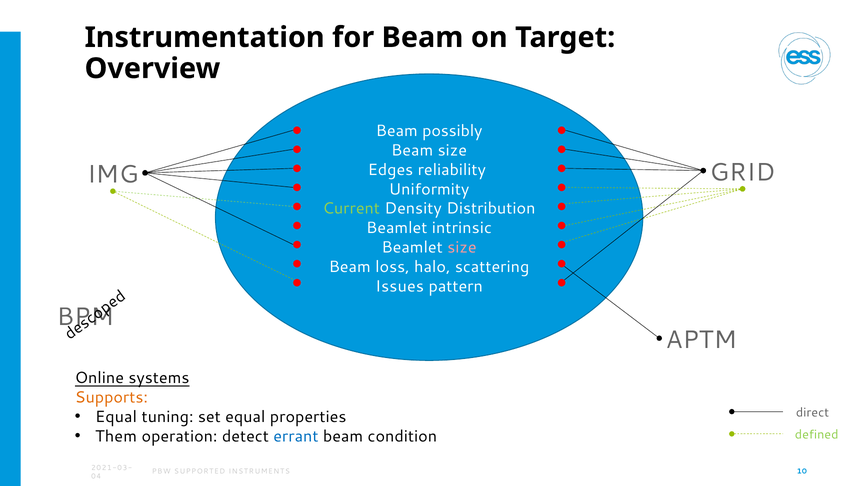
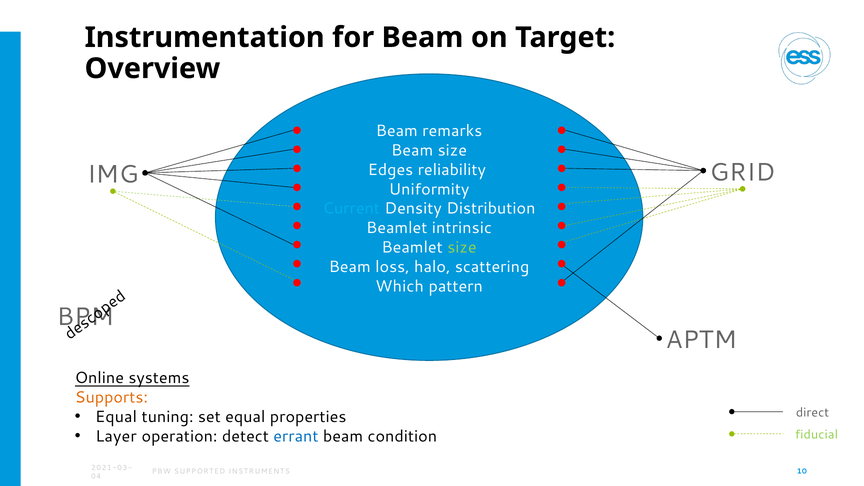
possibly: possibly -> remarks
Current colour: light green -> light blue
size at (462, 247) colour: pink -> light green
Issues: Issues -> Which
Them: Them -> Layer
defined: defined -> fiducial
